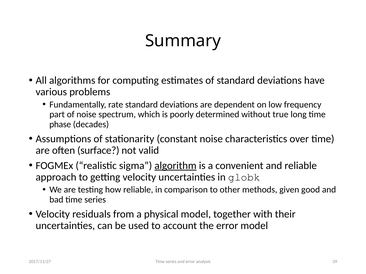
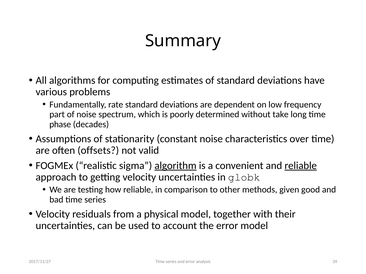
true: true -> take
surface: surface -> offsets
reliable at (301, 166) underline: none -> present
